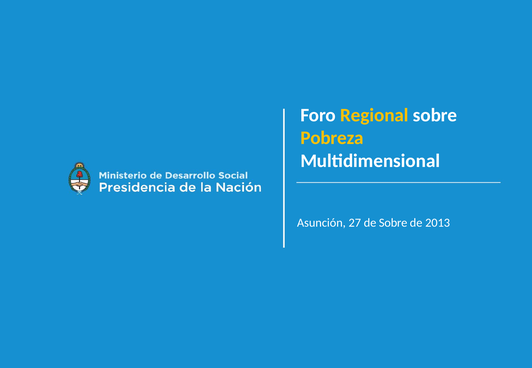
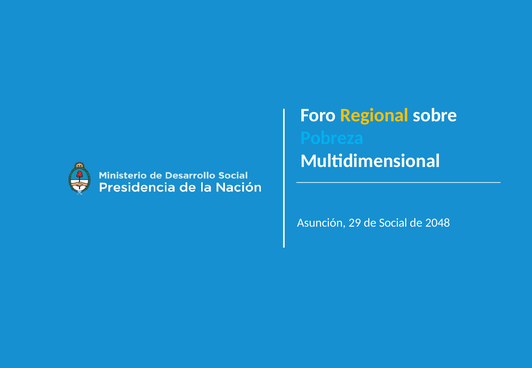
Pobreza colour: yellow -> light blue
27: 27 -> 29
de Sobre: Sobre -> Social
2013: 2013 -> 2048
